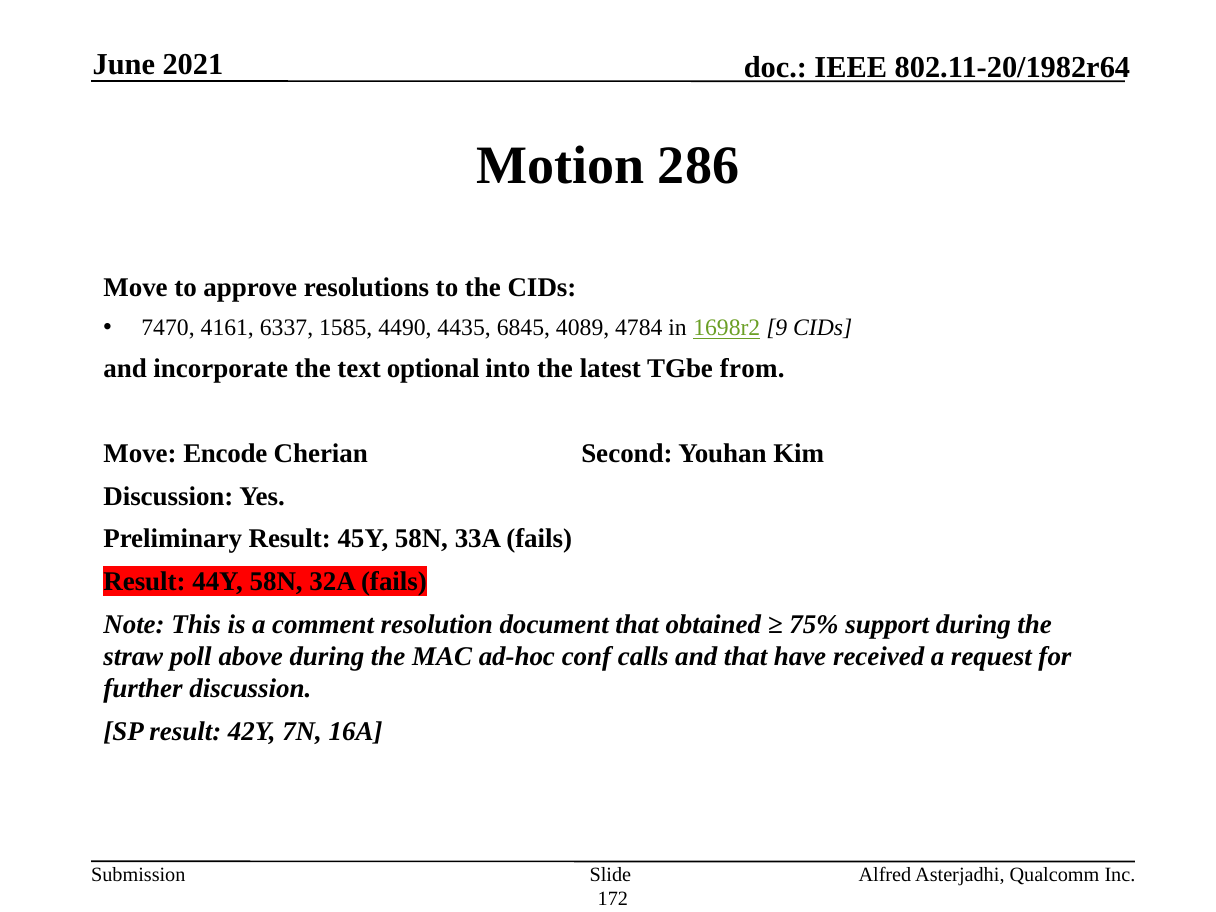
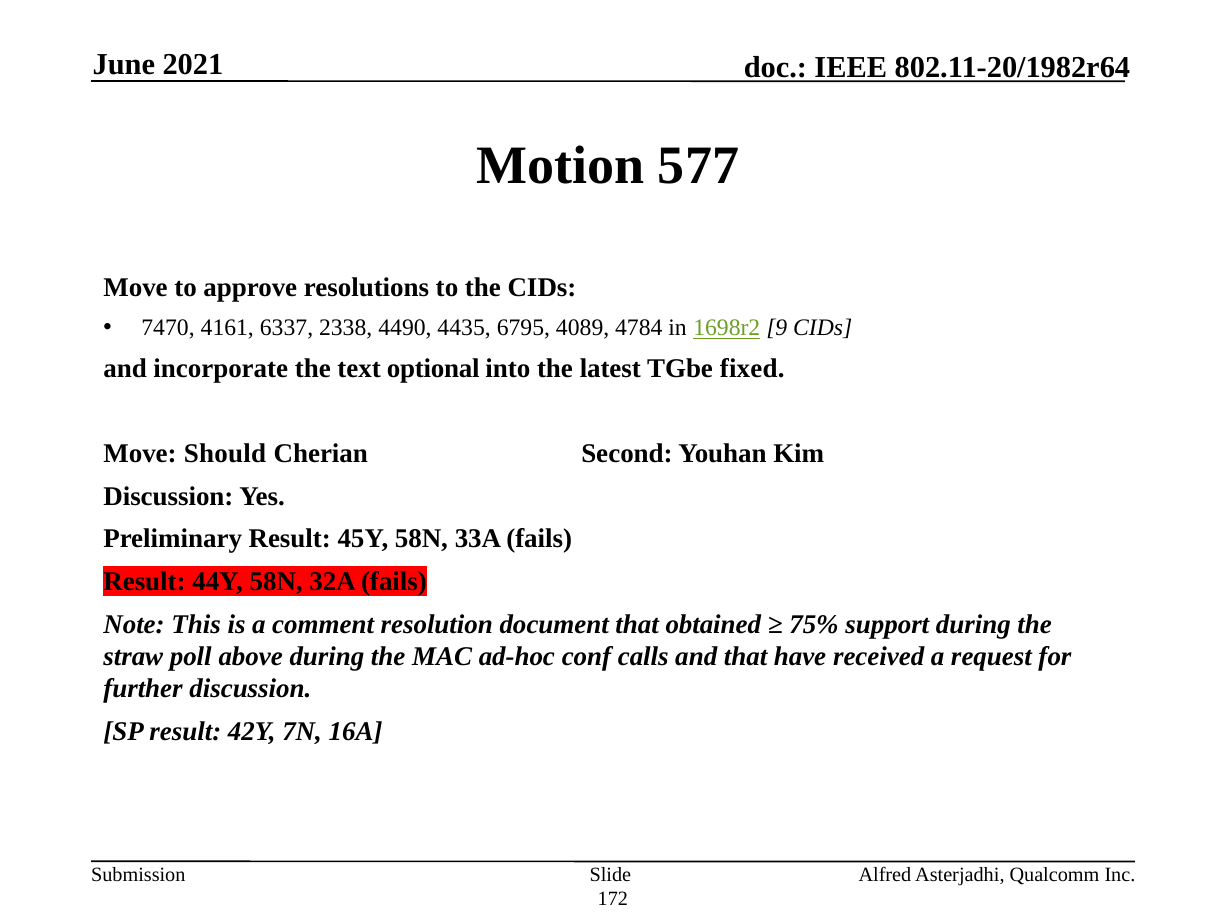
286: 286 -> 577
1585: 1585 -> 2338
6845: 6845 -> 6795
from: from -> fixed
Encode: Encode -> Should
